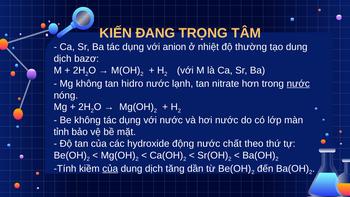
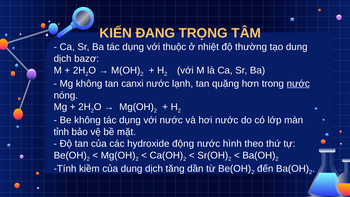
anion: anion -> thuộc
hidro: hidro -> canxi
nitrate: nitrate -> quặng
chất: chất -> hình
của at (110, 168) underline: present -> none
